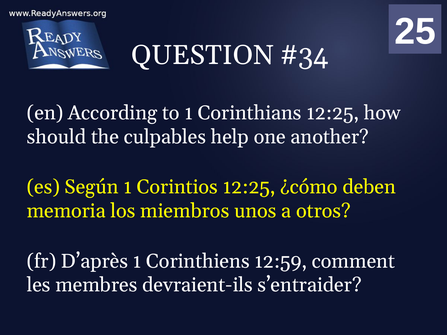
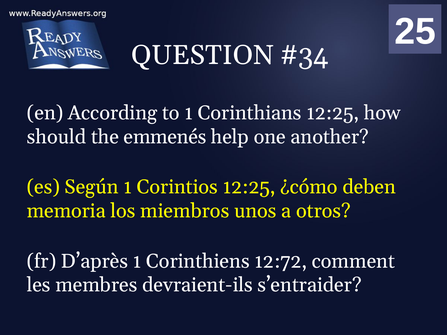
culpables: culpables -> emmenés
12:59: 12:59 -> 12:72
